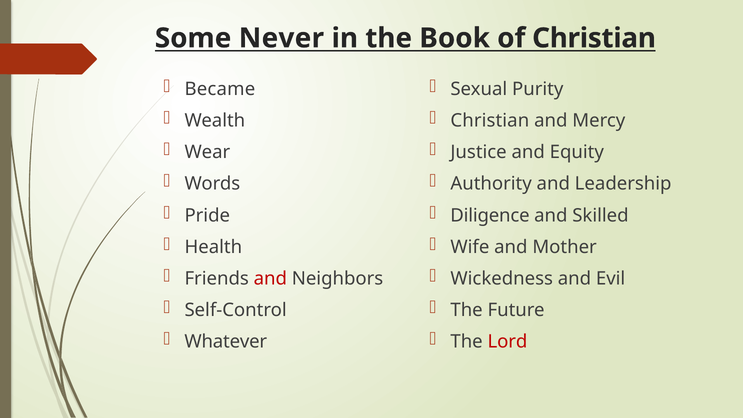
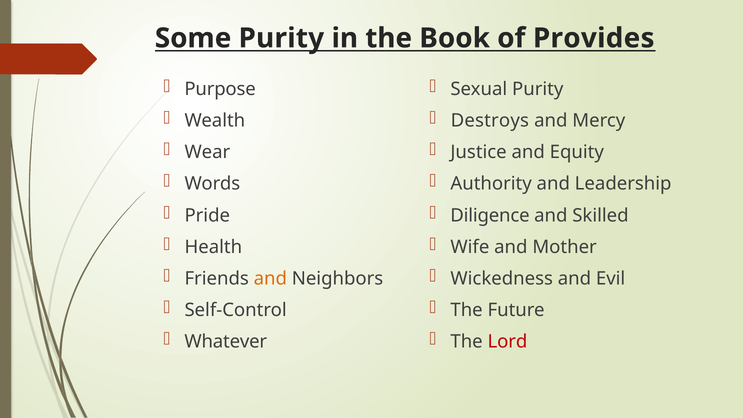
Some Never: Never -> Purity
of Christian: Christian -> Provides
Became: Became -> Purpose
Christian at (490, 121): Christian -> Destroys
and at (270, 279) colour: red -> orange
